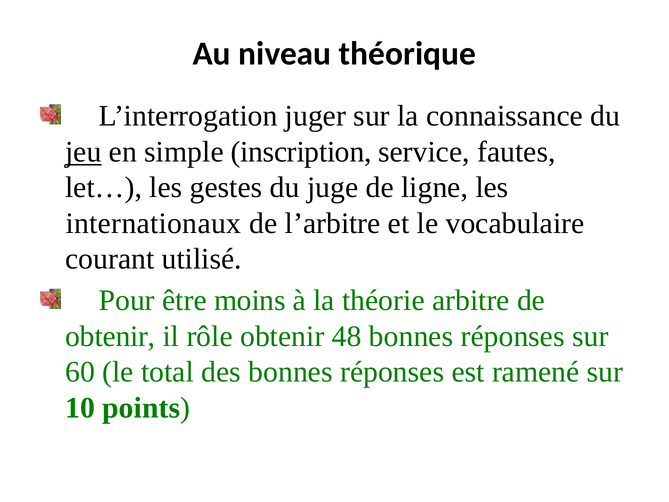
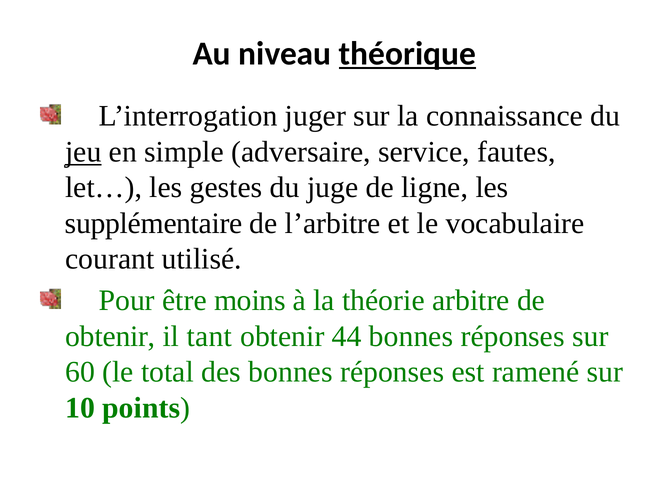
théorique underline: none -> present
inscription: inscription -> adversaire
internationaux: internationaux -> supplémentaire
rôle: rôle -> tant
48: 48 -> 44
